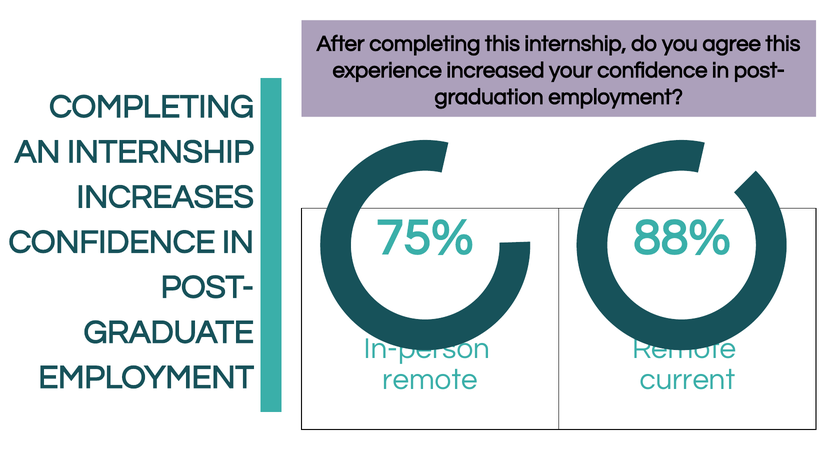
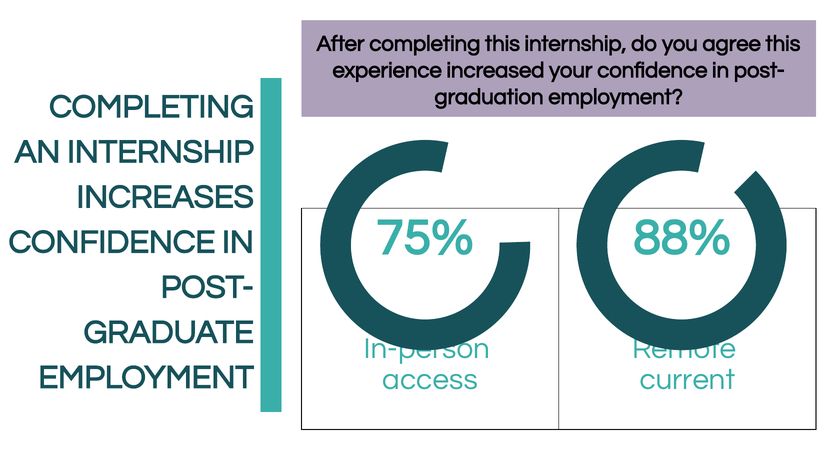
remote at (430, 379): remote -> access
